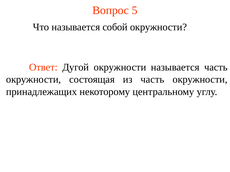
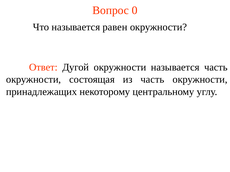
5: 5 -> 0
собой: собой -> равен
